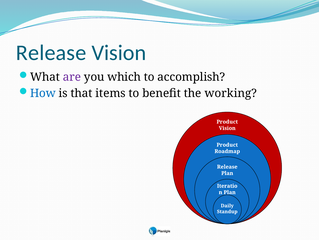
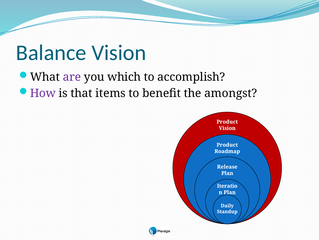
Release at (51, 53): Release -> Balance
How colour: blue -> purple
working: working -> amongst
